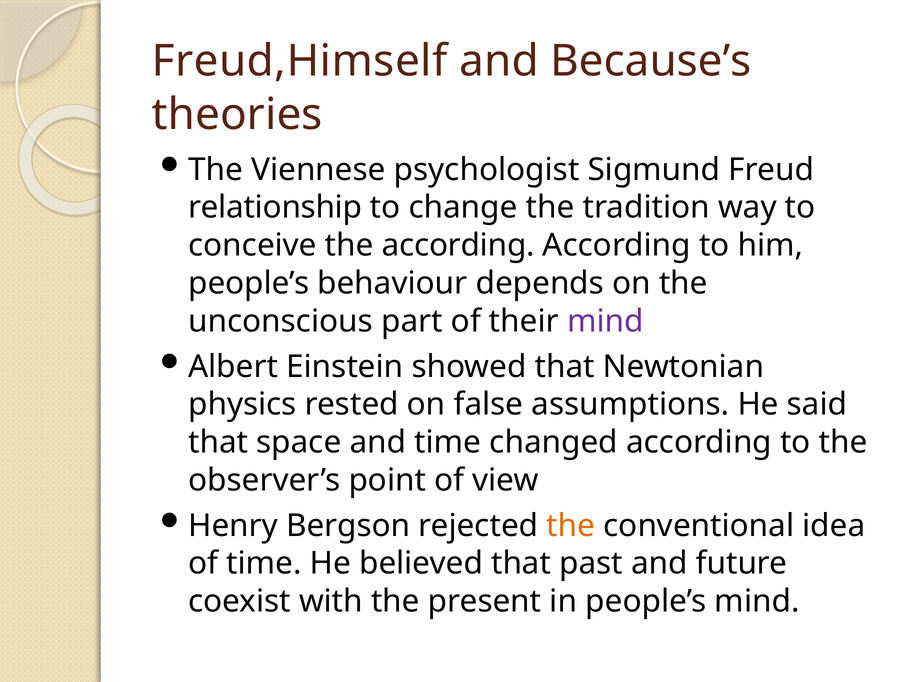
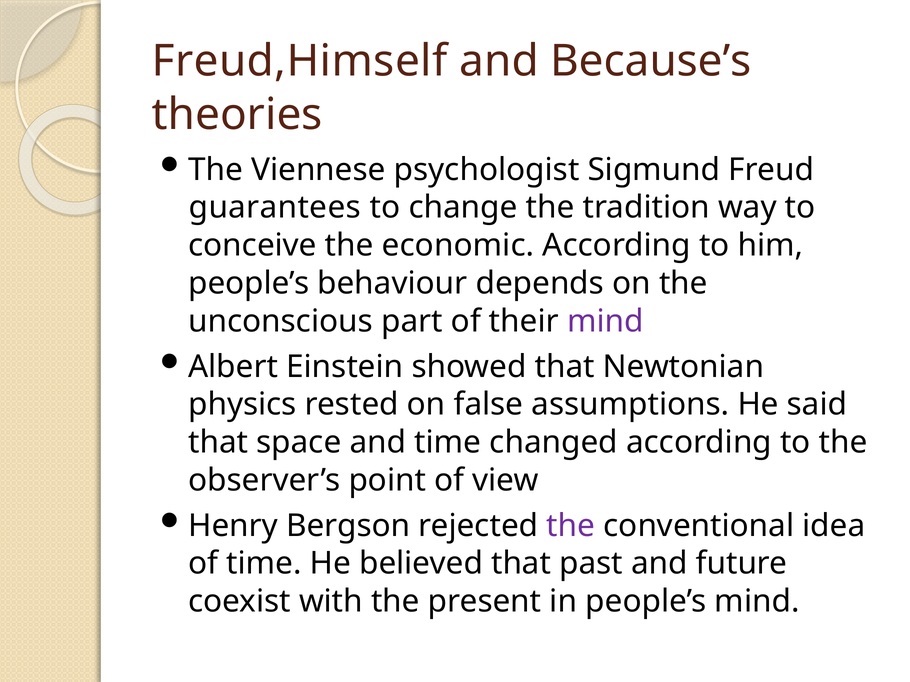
relationship: relationship -> guarantees
the according: according -> economic
the at (571, 526) colour: orange -> purple
